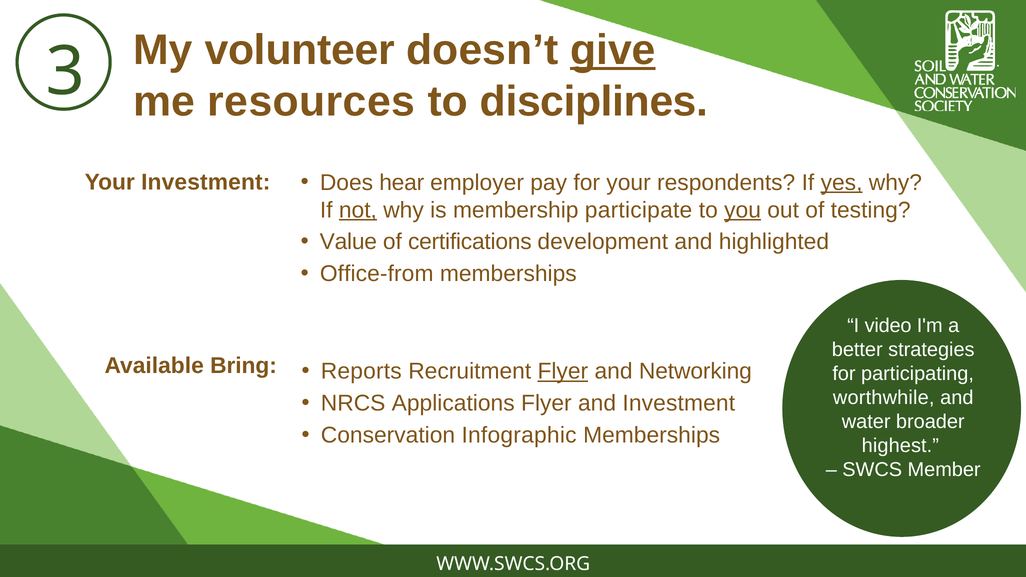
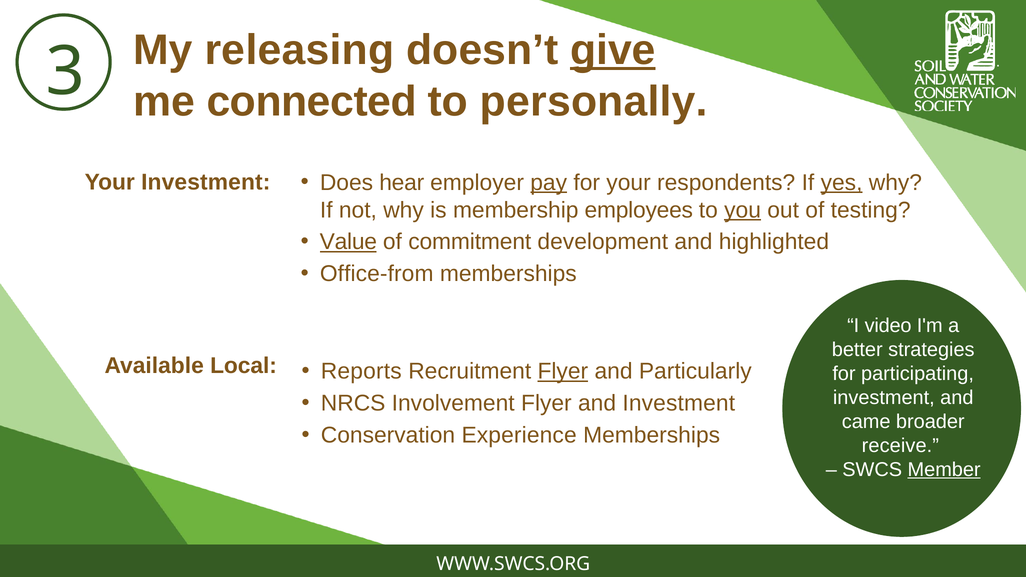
volunteer: volunteer -> releasing
resources: resources -> connected
disciplines: disciplines -> personally
pay underline: none -> present
not underline: present -> none
participate: participate -> employees
Value underline: none -> present
certifications: certifications -> commitment
Bring: Bring -> Local
Networking: Networking -> Particularly
worthwhile at (884, 398): worthwhile -> investment
Applications: Applications -> Involvement
water: water -> came
Infographic: Infographic -> Experience
highest: highest -> receive
Member underline: none -> present
